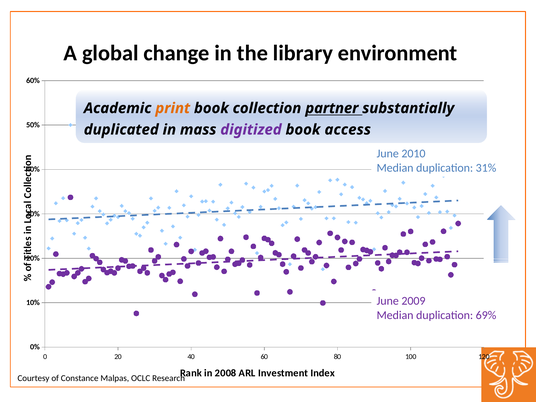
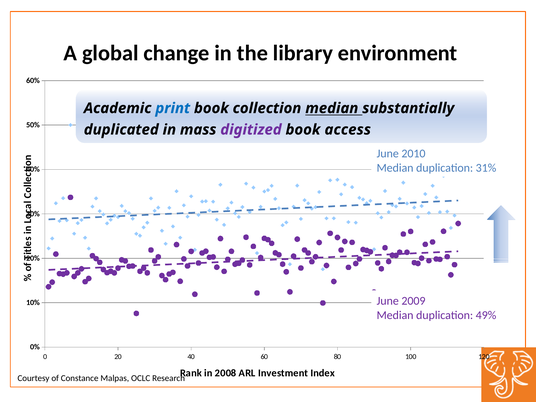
print colour: orange -> blue
collection partner: partner -> median
69%: 69% -> 49%
